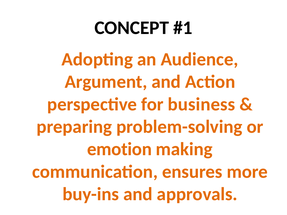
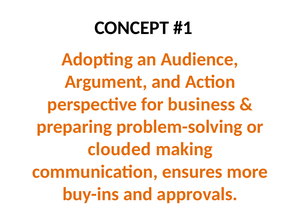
emotion: emotion -> clouded
